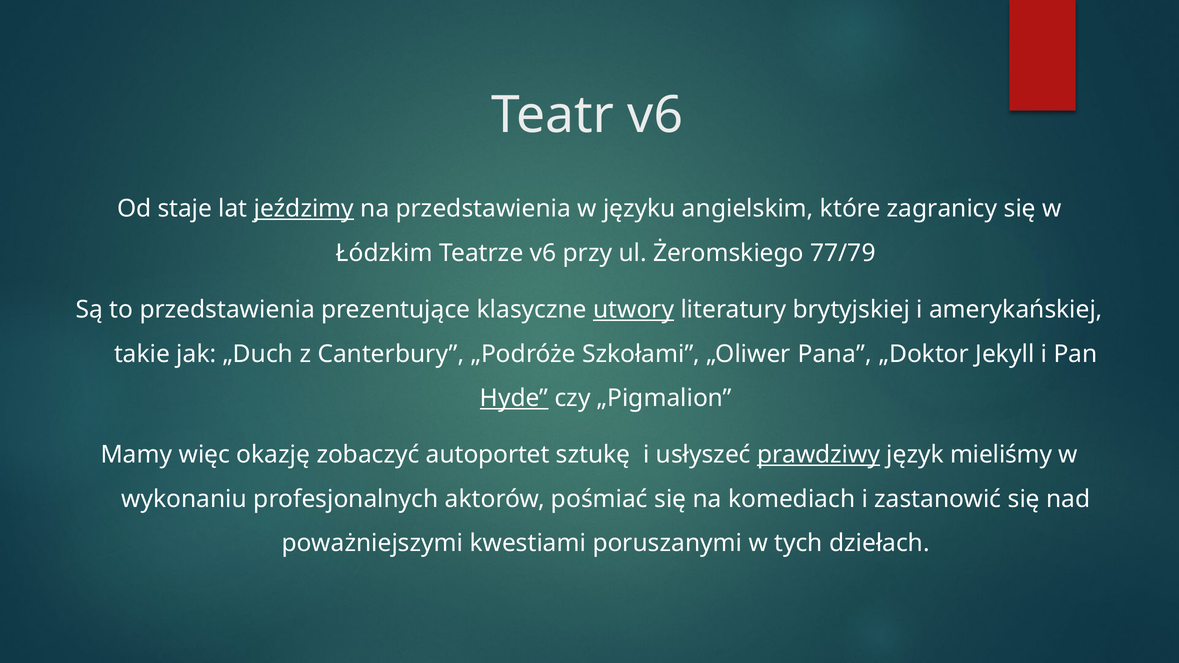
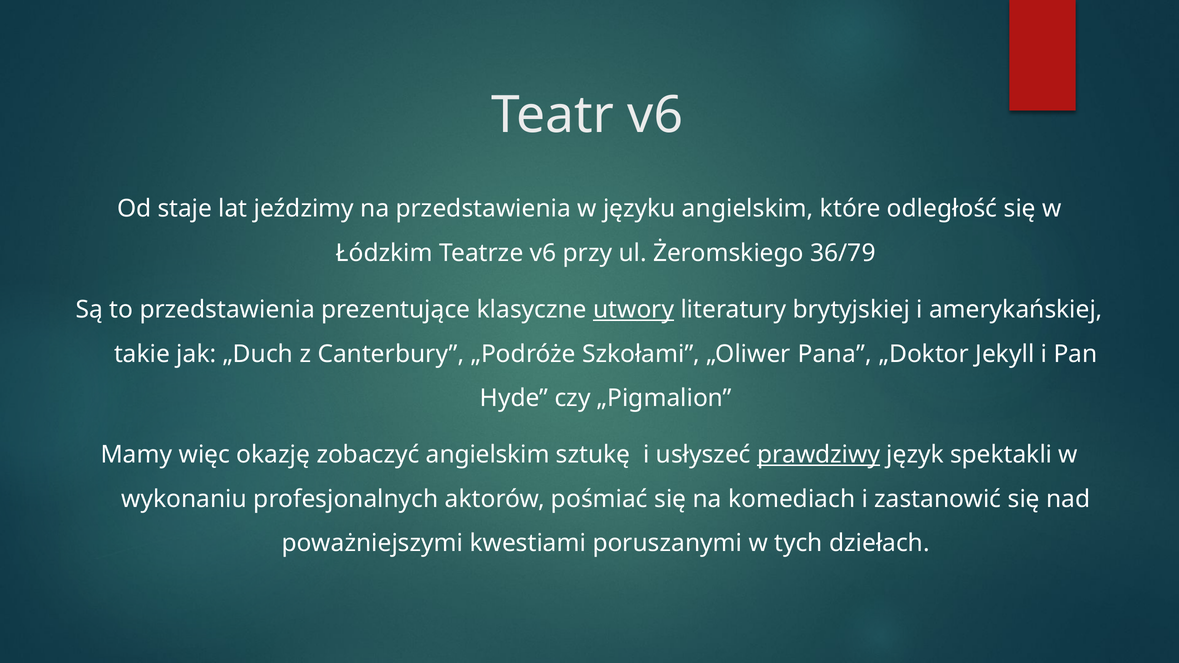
jeździmy underline: present -> none
zagranicy: zagranicy -> odległość
77/79: 77/79 -> 36/79
Hyde underline: present -> none
zobaczyć autoportet: autoportet -> angielskim
mieliśmy: mieliśmy -> spektakli
